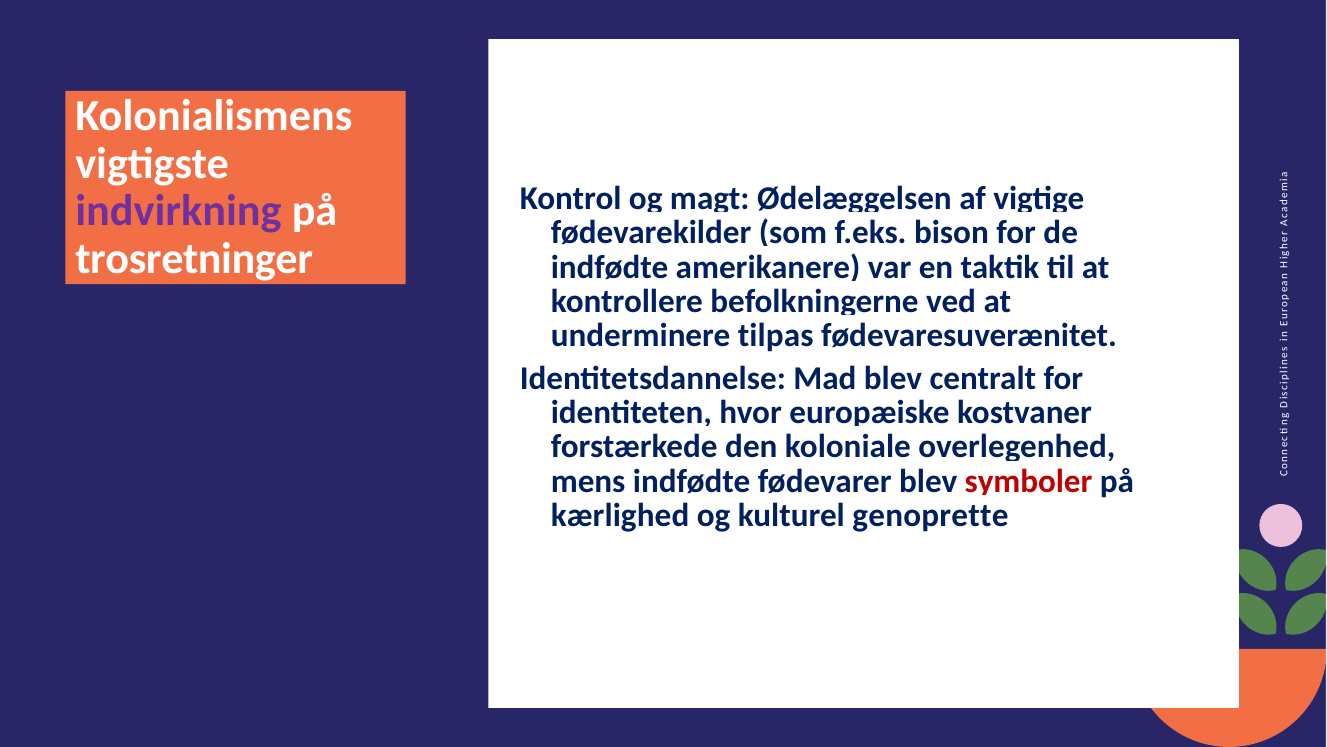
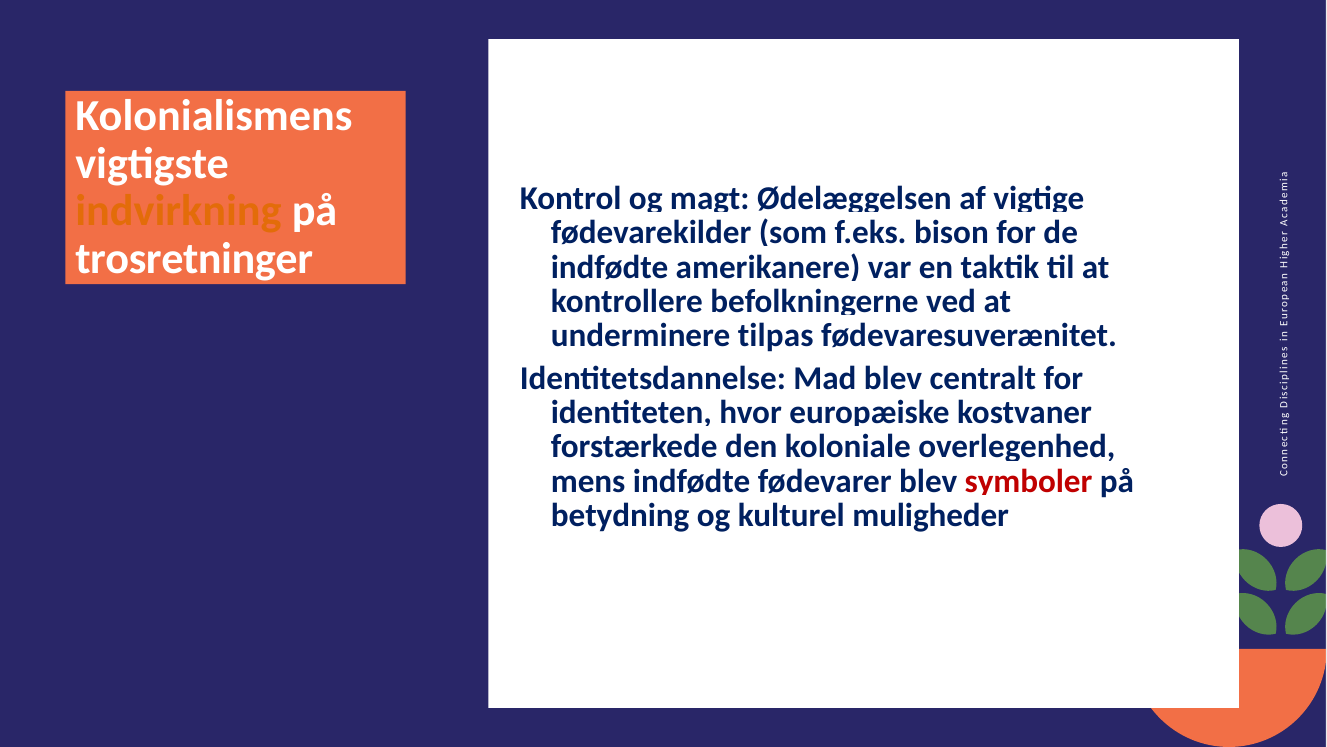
indvirkning colour: purple -> orange
kærlighed: kærlighed -> betydning
genoprette: genoprette -> muligheder
